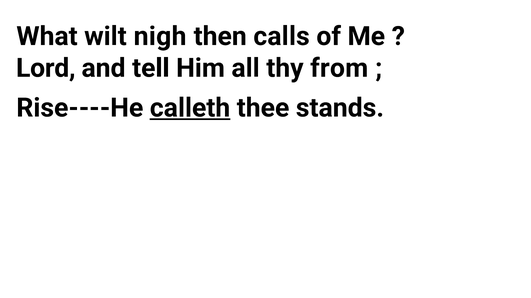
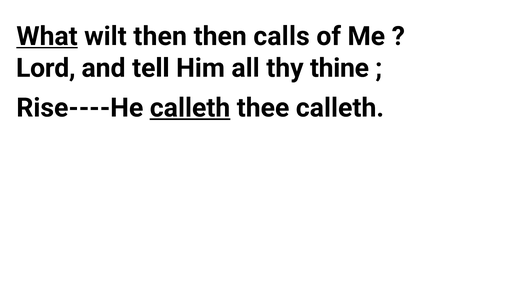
What underline: none -> present
wilt nigh: nigh -> then
from: from -> thine
thee stands: stands -> calleth
